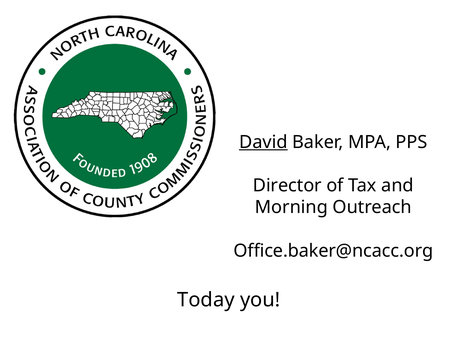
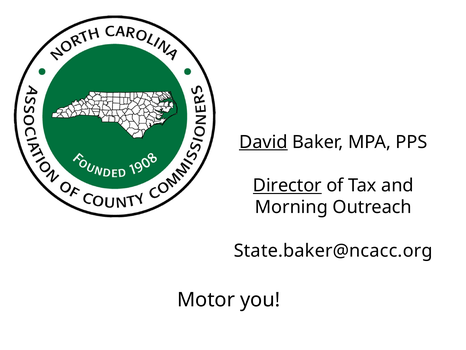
Director underline: none -> present
Office.baker@ncacc.org: Office.baker@ncacc.org -> State.baker@ncacc.org
Today: Today -> Motor
